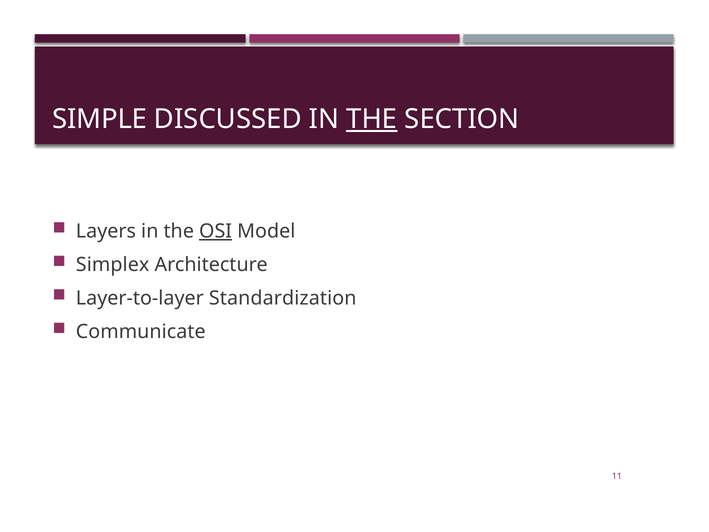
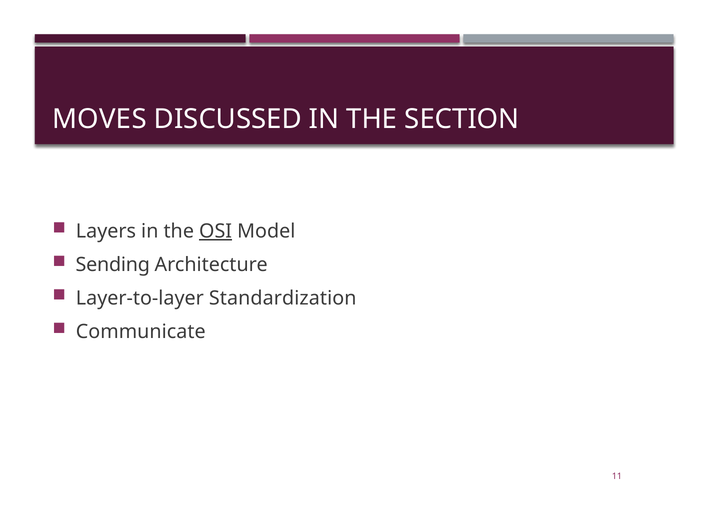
SIMPLE: SIMPLE -> MOVES
THE at (372, 119) underline: present -> none
Simplex: Simplex -> Sending
